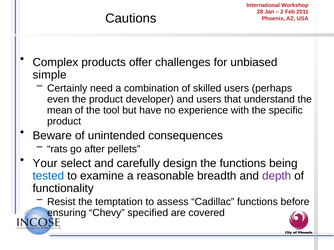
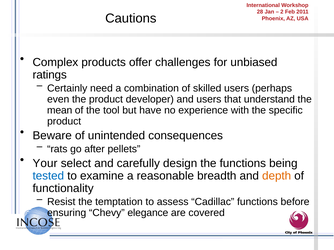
simple: simple -> ratings
depth colour: purple -> orange
specified: specified -> elegance
